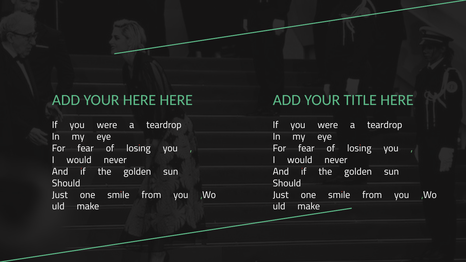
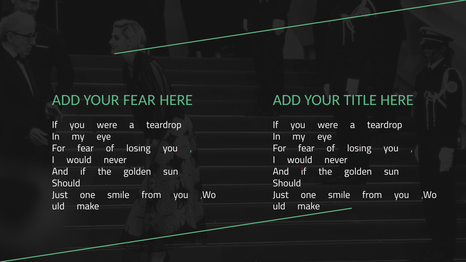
YOUR HERE: HERE -> FEAR
